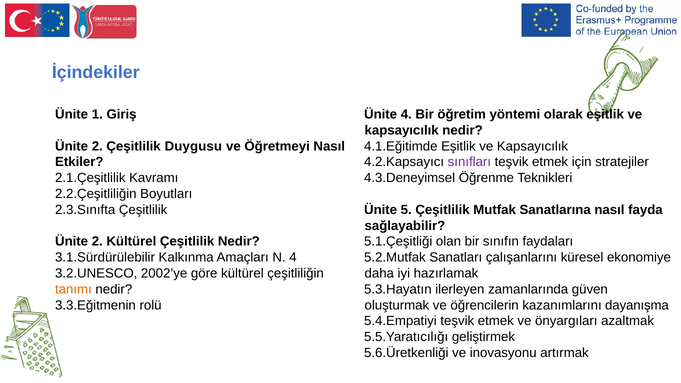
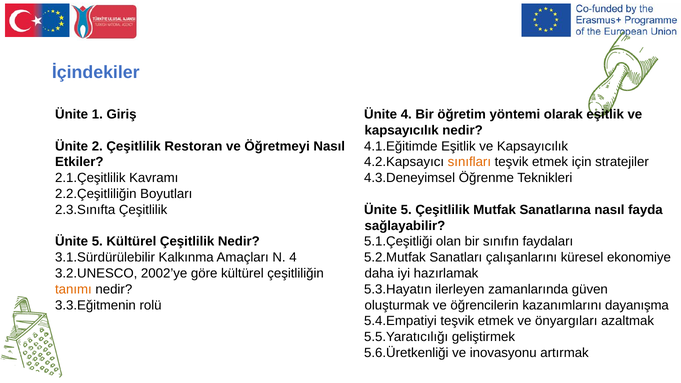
Duygusu: Duygusu -> Restoran
sınıfları colour: purple -> orange
2 at (97, 242): 2 -> 5
